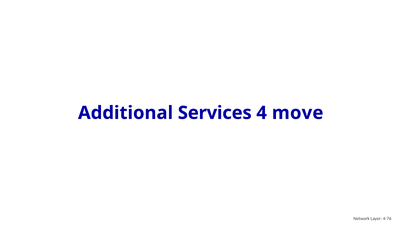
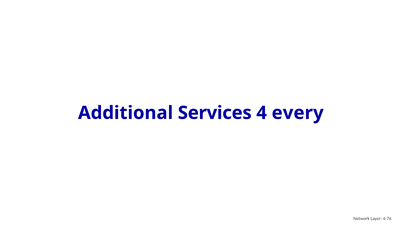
move: move -> every
